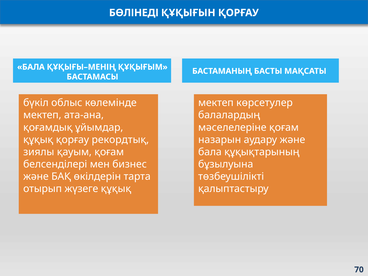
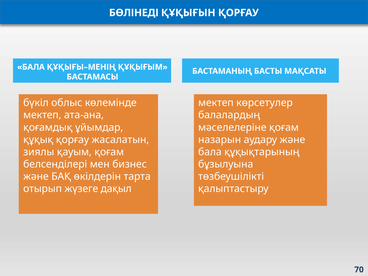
рекордтық: рекордтық -> жасалатын
жүзеге құқық: құқық -> дақыл
